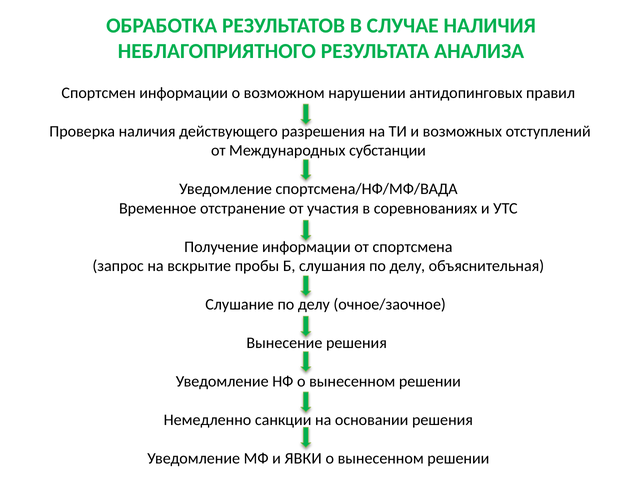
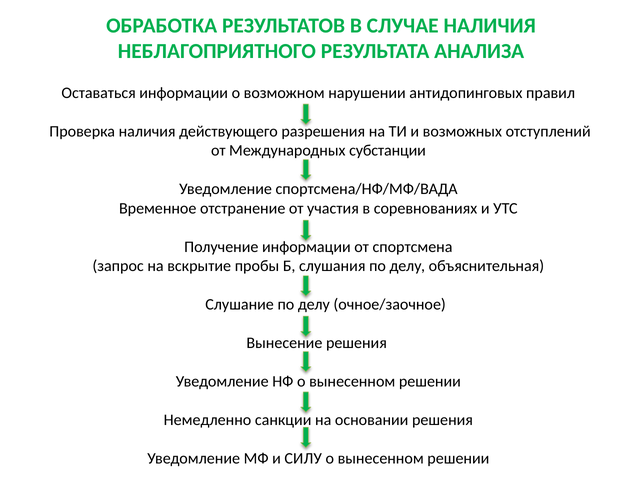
Спортсмен: Спортсмен -> Оставаться
ЯВКИ: ЯВКИ -> СИЛУ
